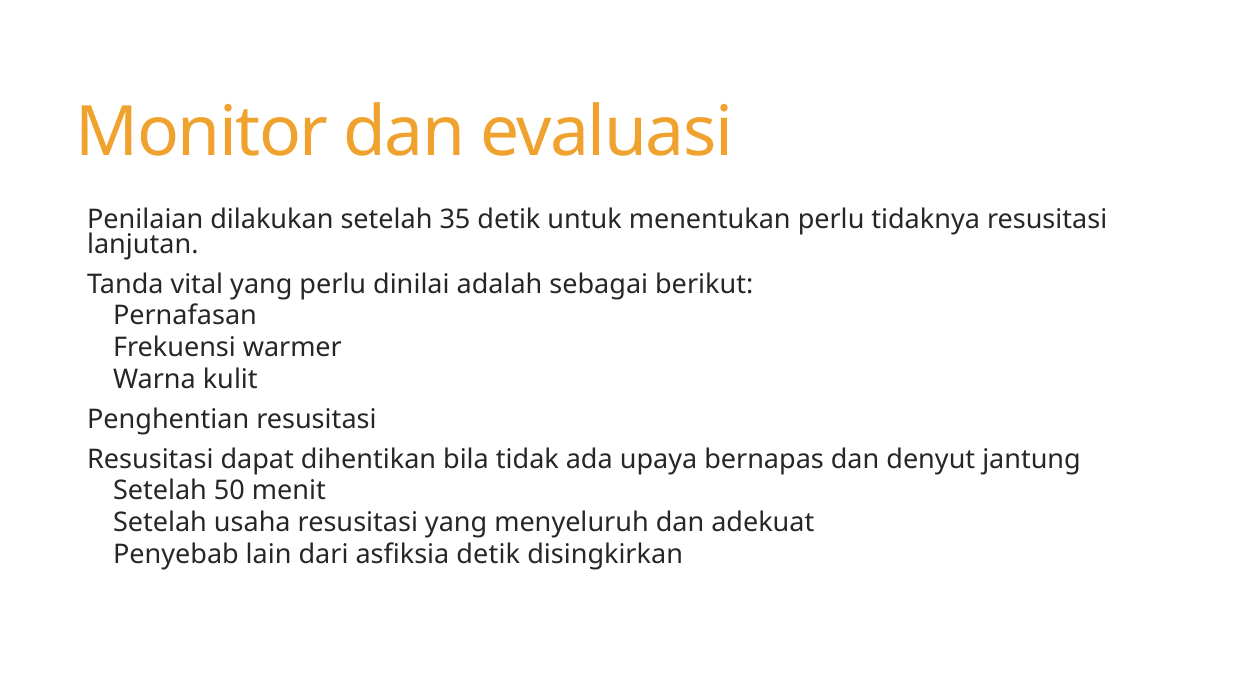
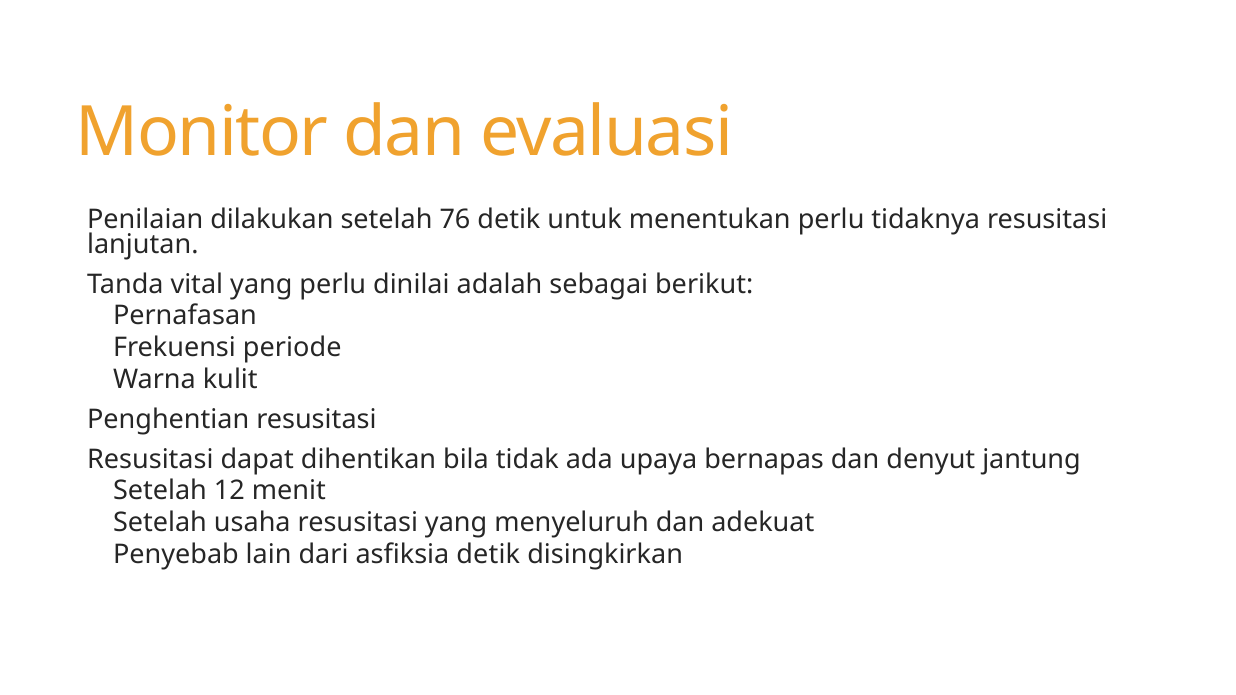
35: 35 -> 76
warmer: warmer -> periode
50: 50 -> 12
